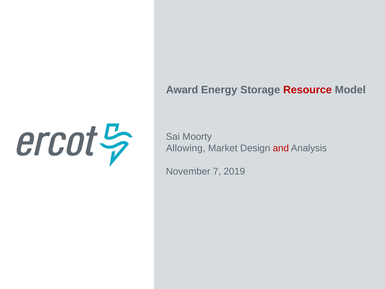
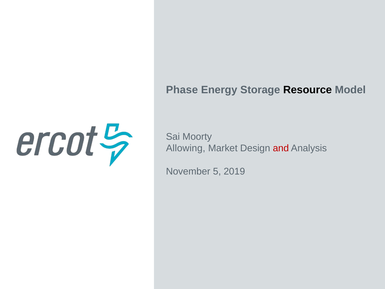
Award: Award -> Phase
Resource colour: red -> black
7: 7 -> 5
